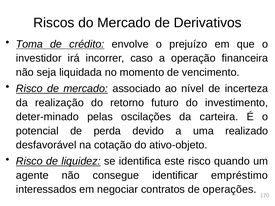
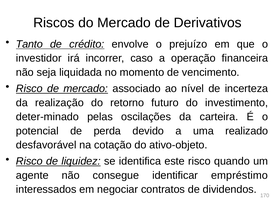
Toma: Toma -> Tanto
operações: operações -> dividendos
